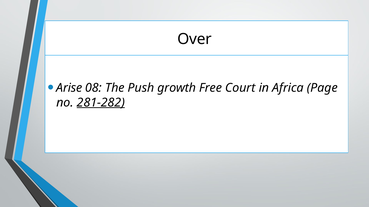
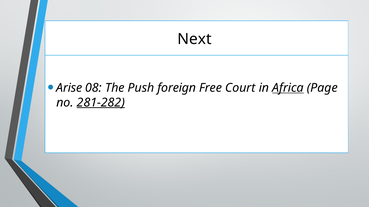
Over: Over -> Next
growth: growth -> foreign
Africa underline: none -> present
